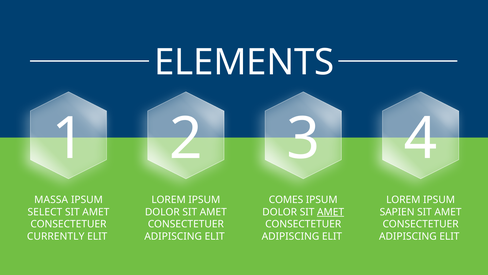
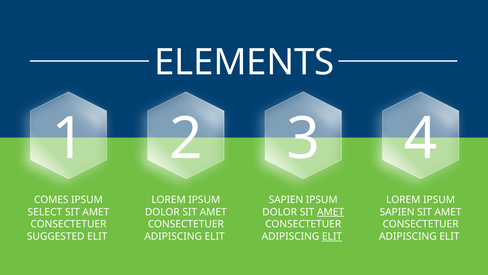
MASSA: MASSA -> COMES
COMES at (286, 199): COMES -> SAPIEN
CURRENTLY: CURRENTLY -> SUGGESTED
ELIT at (332, 236) underline: none -> present
